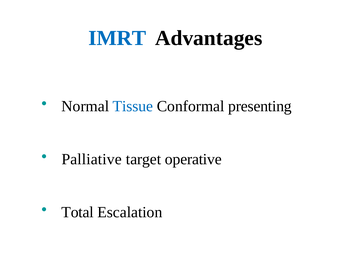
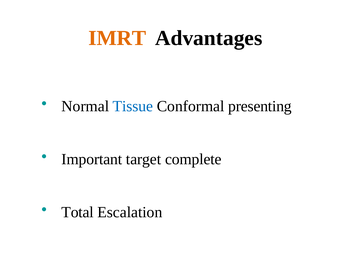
IMRT colour: blue -> orange
Palliative: Palliative -> Important
operative: operative -> complete
